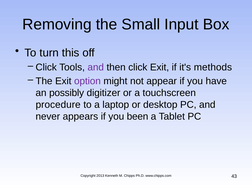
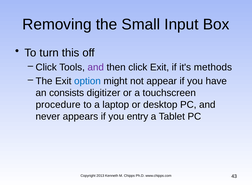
option colour: purple -> blue
possibly: possibly -> consists
been: been -> entry
